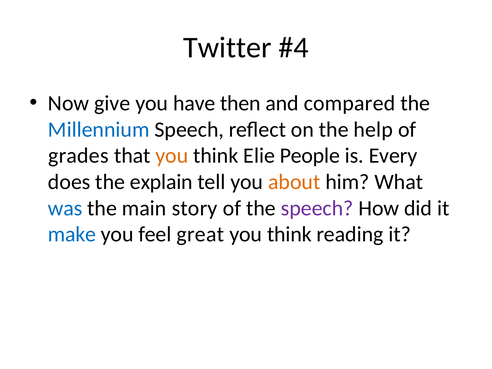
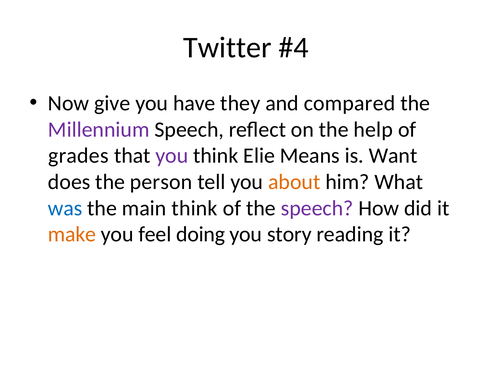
then: then -> they
Millennium colour: blue -> purple
you at (172, 156) colour: orange -> purple
People: People -> Means
Every: Every -> Want
explain: explain -> person
main story: story -> think
make colour: blue -> orange
great: great -> doing
think at (289, 234): think -> story
